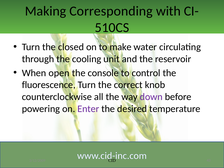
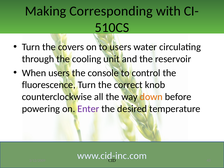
closed: closed -> covers
to make: make -> users
When open: open -> users
down colour: purple -> orange
